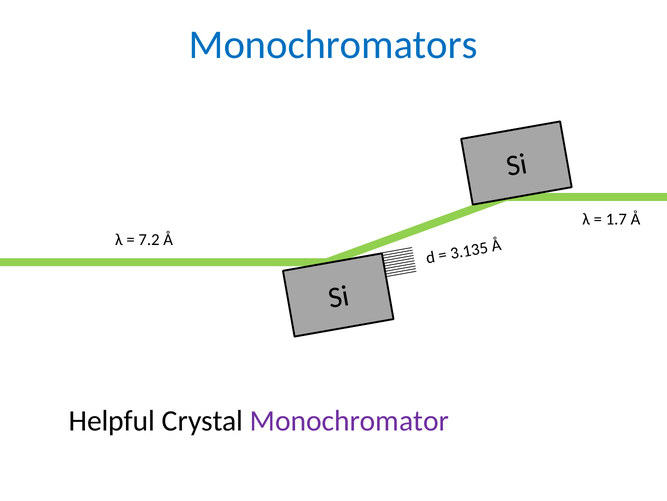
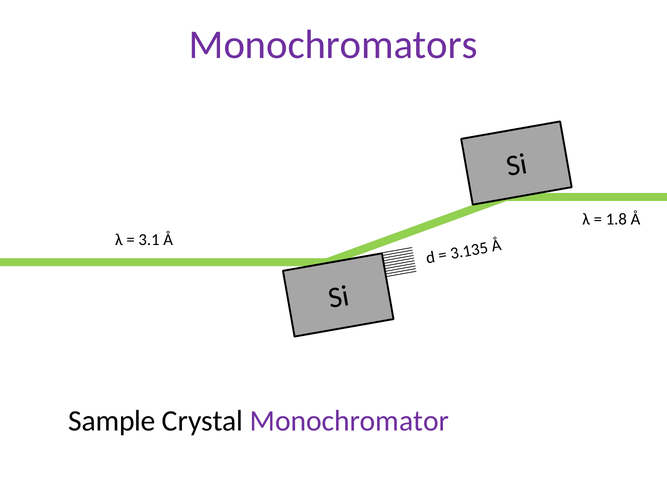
Monochromators colour: blue -> purple
1.7: 1.7 -> 1.8
7.2: 7.2 -> 3.1
Helpful: Helpful -> Sample
